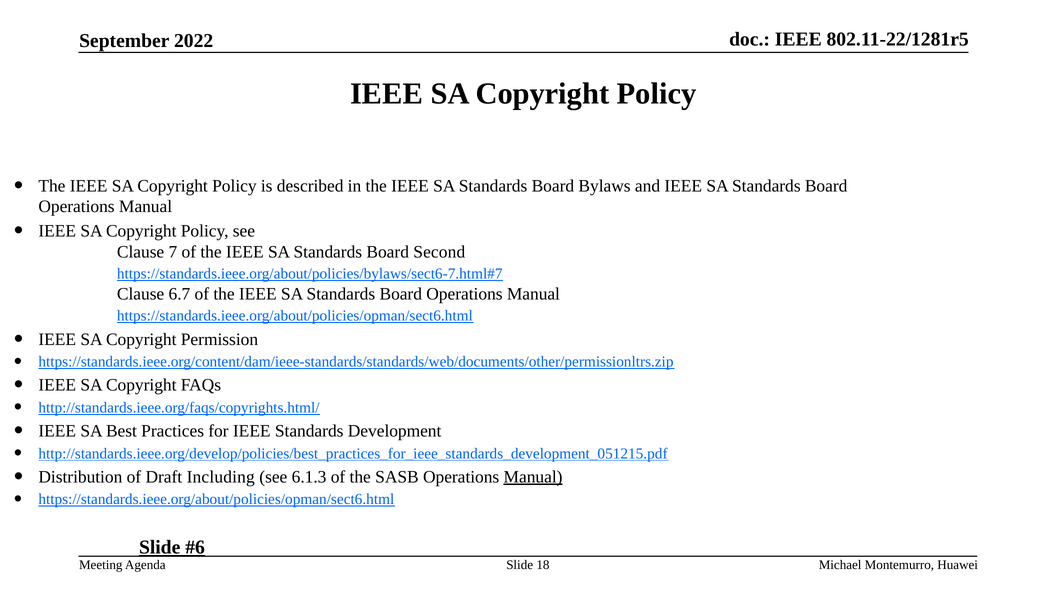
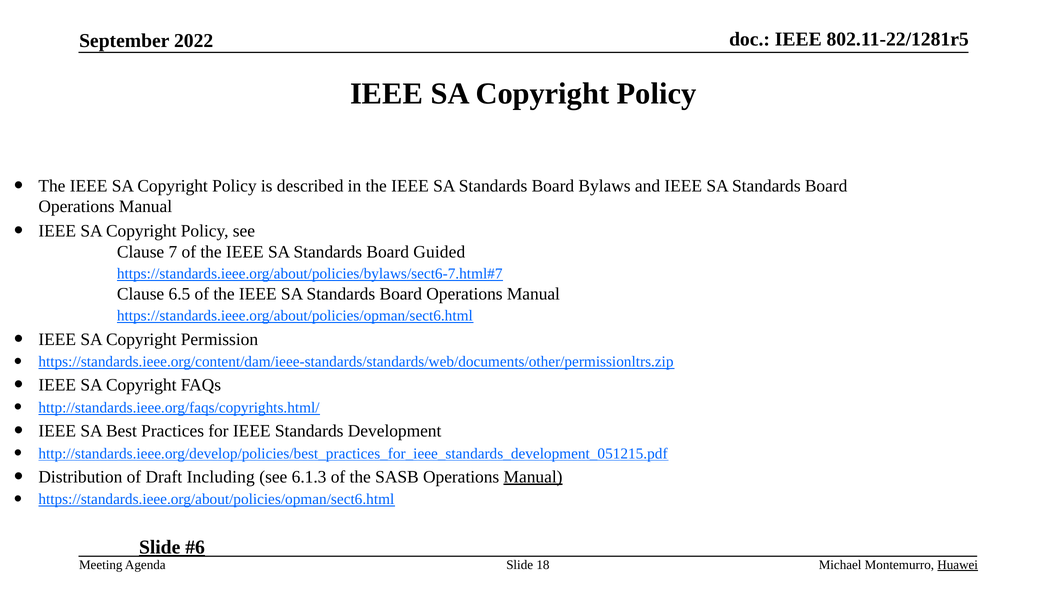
Second: Second -> Guided
6.7: 6.7 -> 6.5
Huawei underline: none -> present
